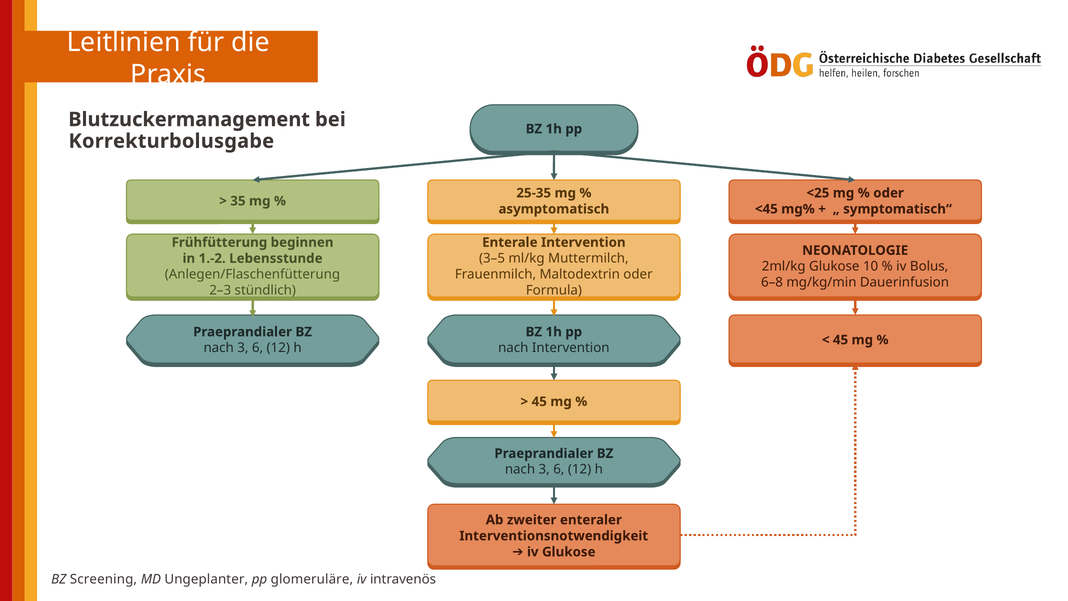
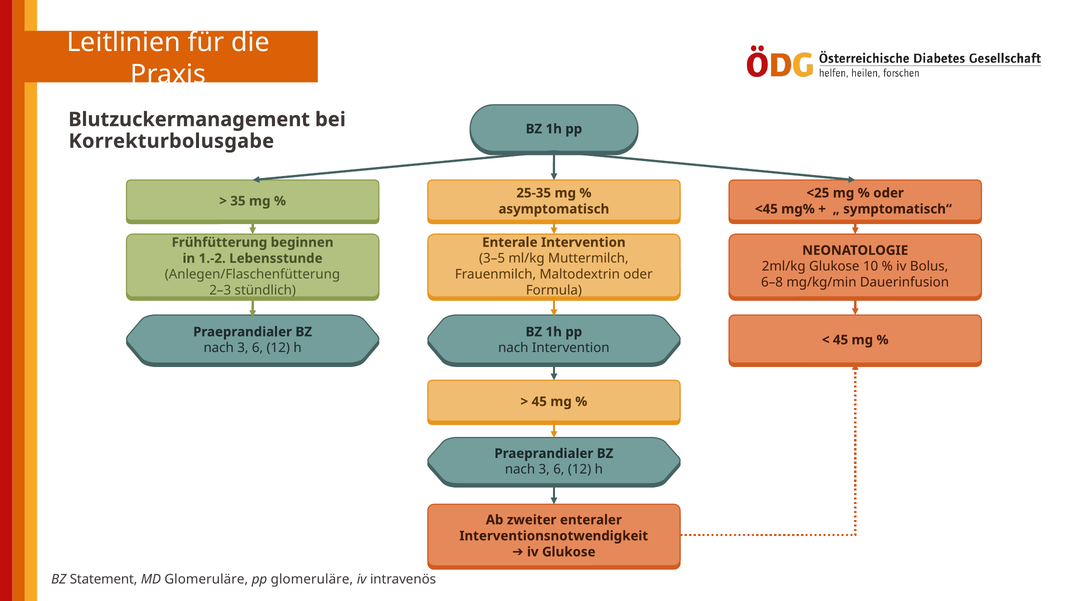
Screening: Screening -> Statement
MD Ungeplanter: Ungeplanter -> Glomeruläre
